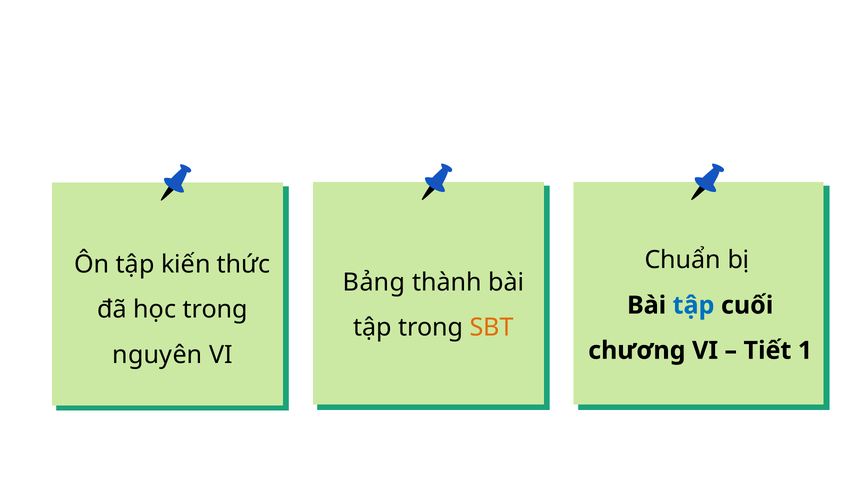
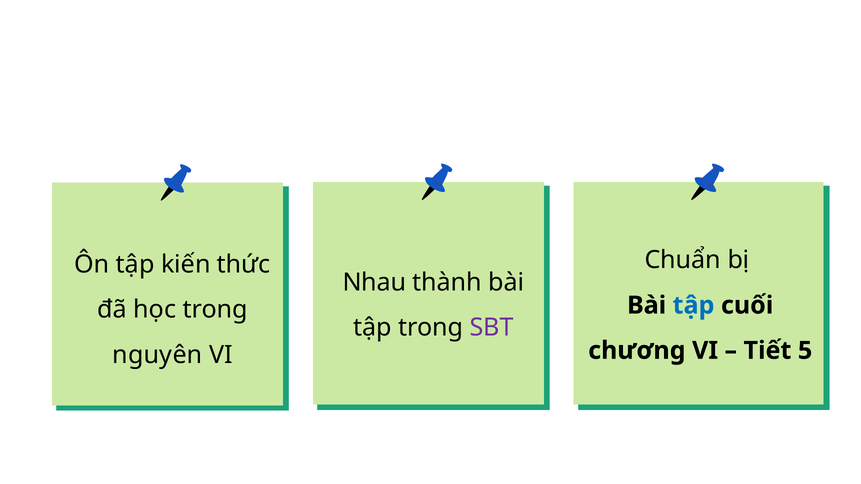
Bảng: Bảng -> Nhau
SBT colour: orange -> purple
1: 1 -> 5
